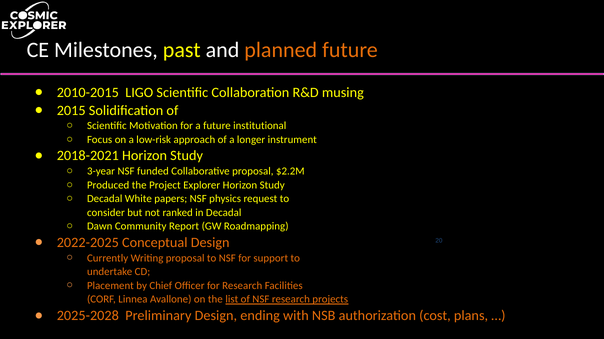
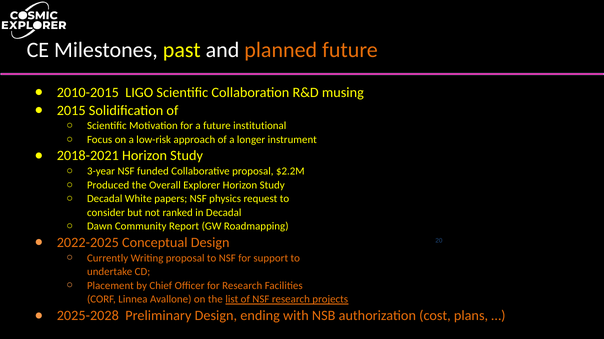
Project: Project -> Overall
